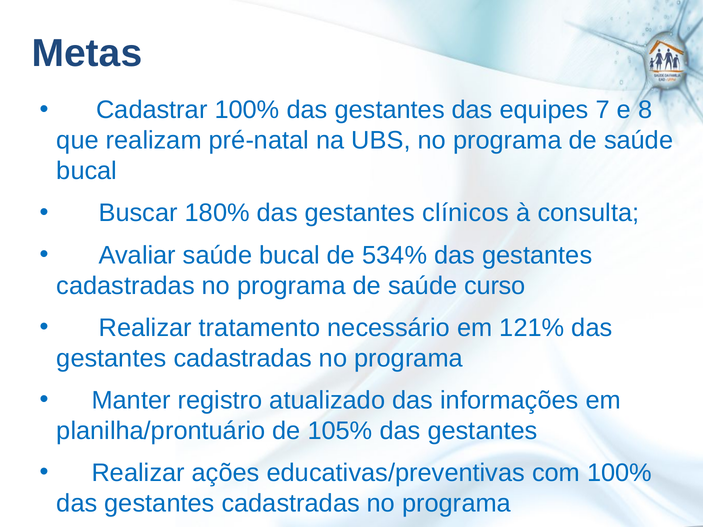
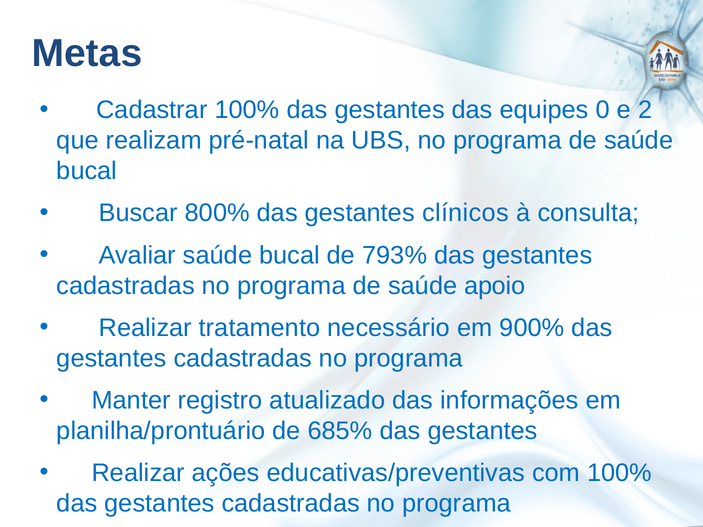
7: 7 -> 0
8: 8 -> 2
180%: 180% -> 800%
534%: 534% -> 793%
curso: curso -> apoio
121%: 121% -> 900%
105%: 105% -> 685%
